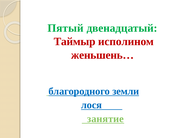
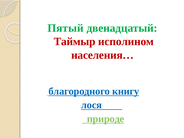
женьшень…: женьшень… -> населения…
земли: земли -> книгу
занятие: занятие -> природе
